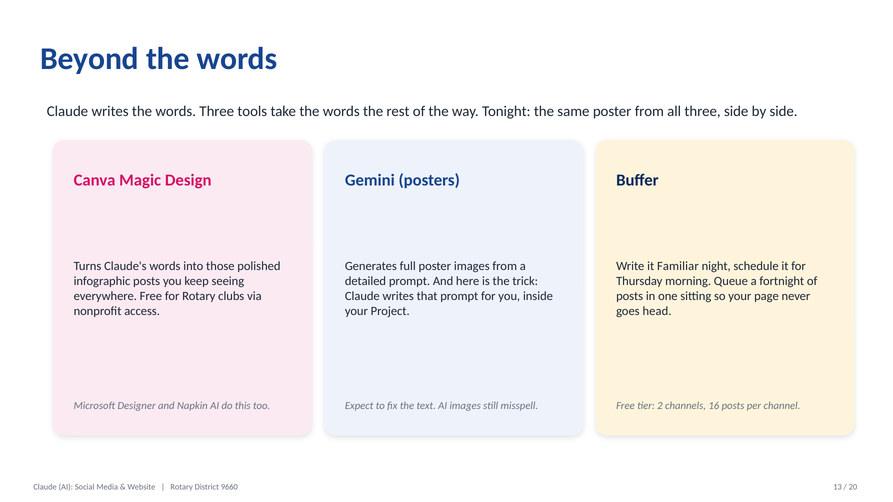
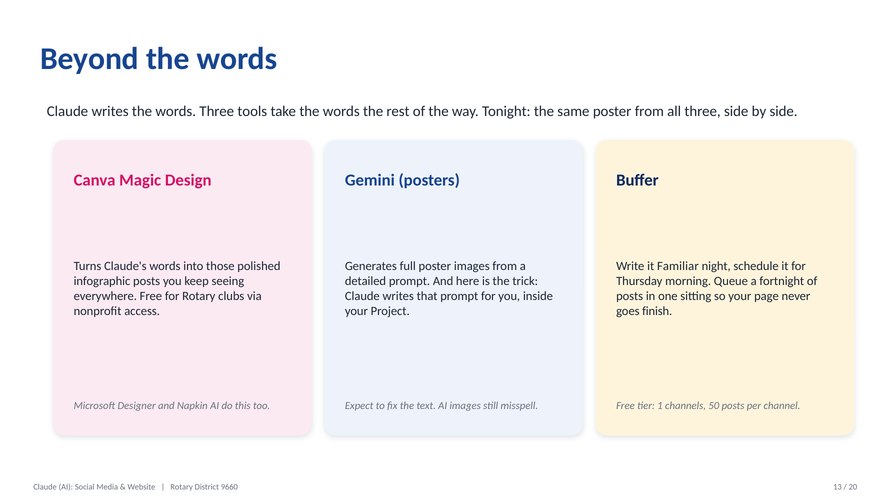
head: head -> finish
2: 2 -> 1
16: 16 -> 50
